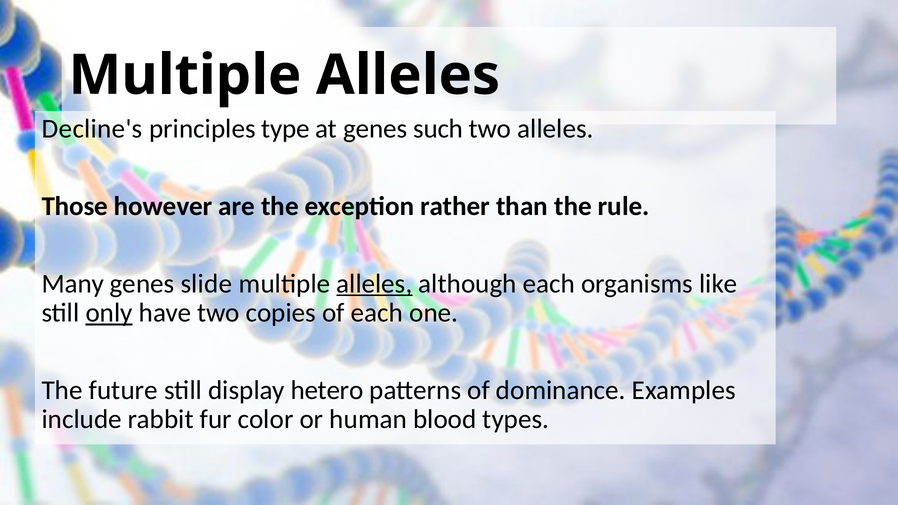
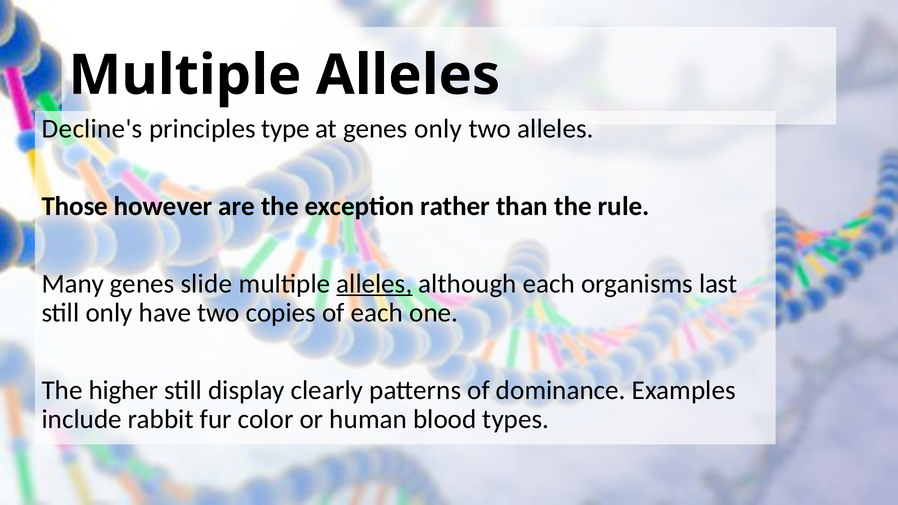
genes such: such -> only
like: like -> last
only at (109, 313) underline: present -> none
future: future -> higher
hetero: hetero -> clearly
